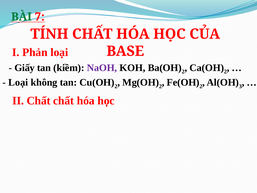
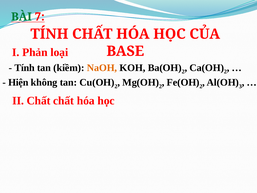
Giấy at (25, 68): Giấy -> Tính
NaOH colour: purple -> orange
Loại at (18, 82): Loại -> Hiện
